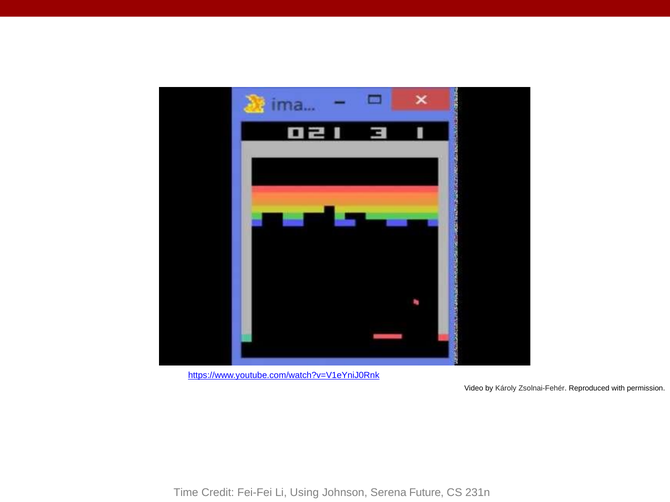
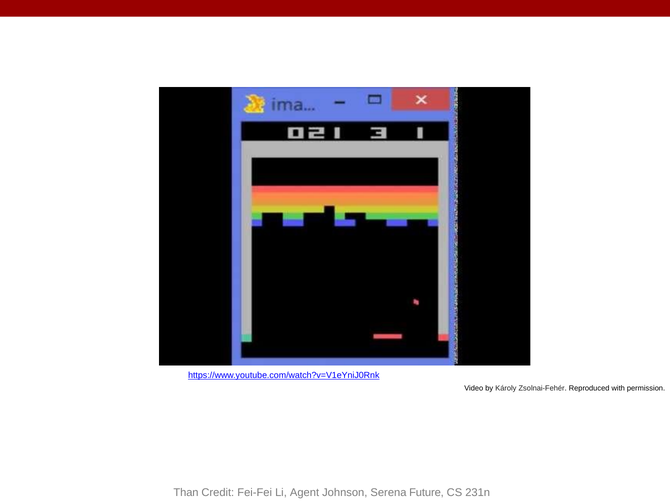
Time: Time -> Than
Using: Using -> Agent
